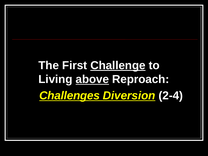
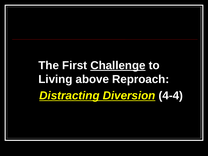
above underline: present -> none
Challenges: Challenges -> Distracting
2-4: 2-4 -> 4-4
